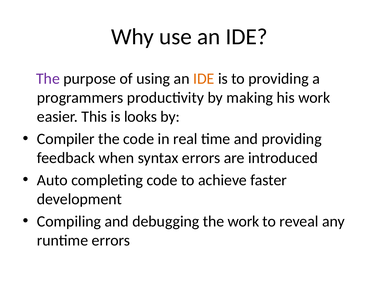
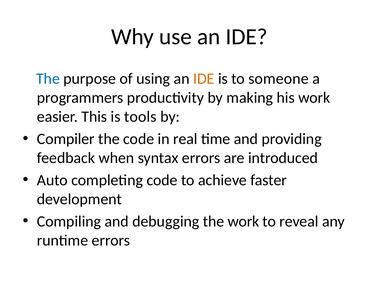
The at (48, 79) colour: purple -> blue
to providing: providing -> someone
looks: looks -> tools
